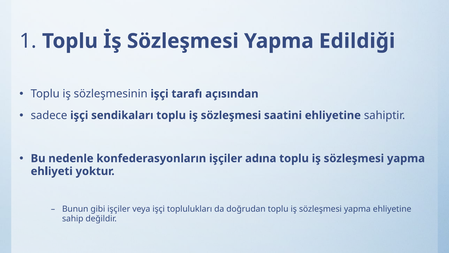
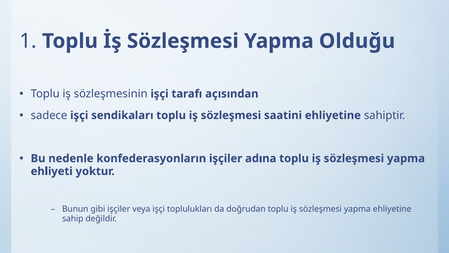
Edildiği: Edildiği -> Olduğu
